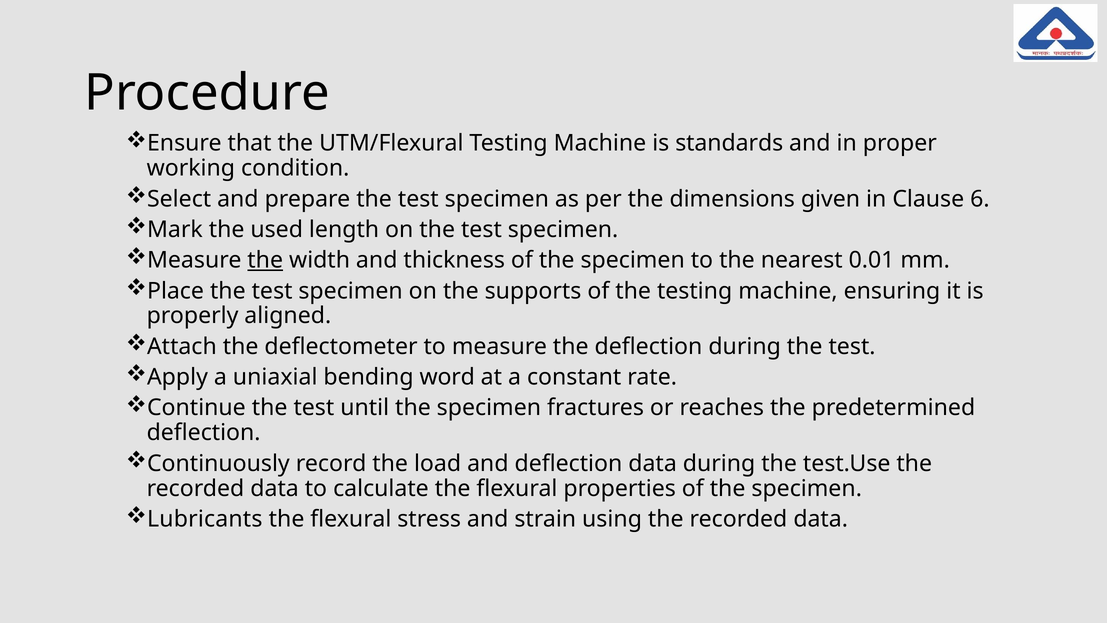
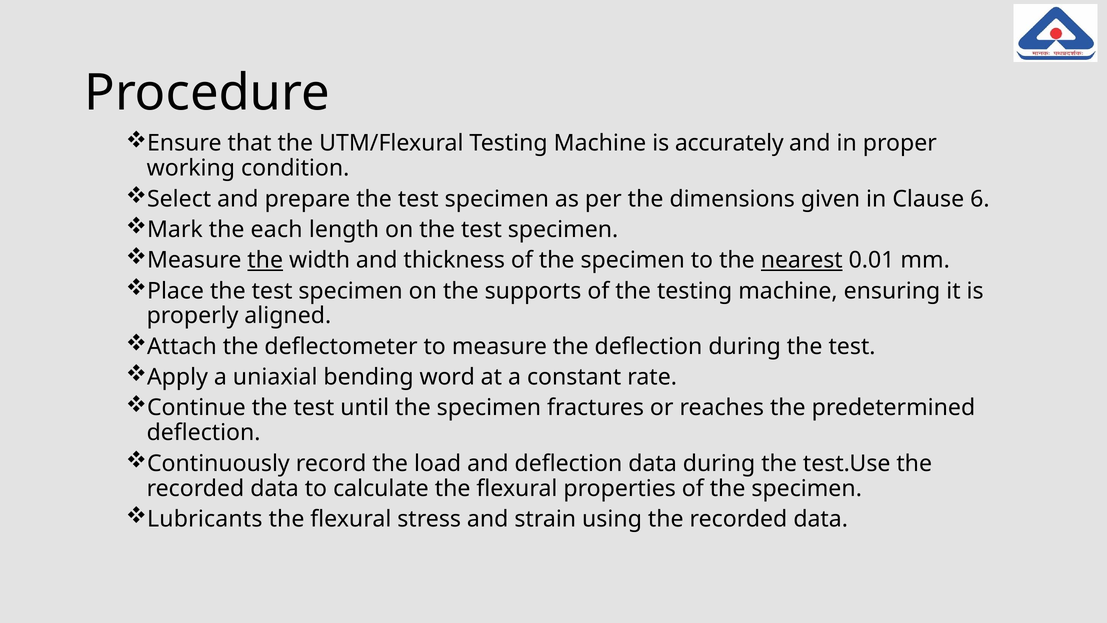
standards: standards -> accurately
used: used -> each
nearest underline: none -> present
